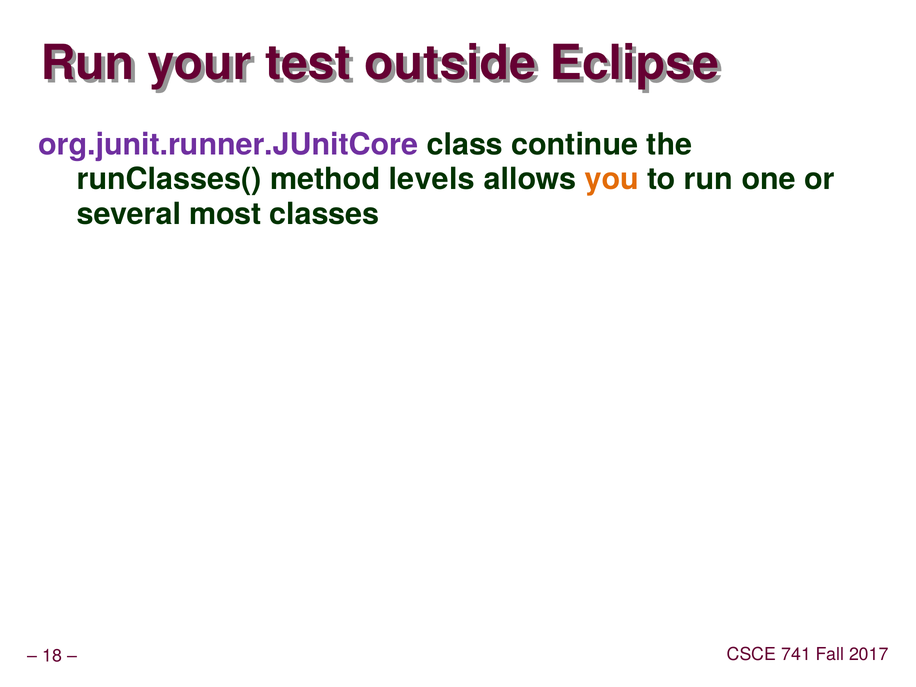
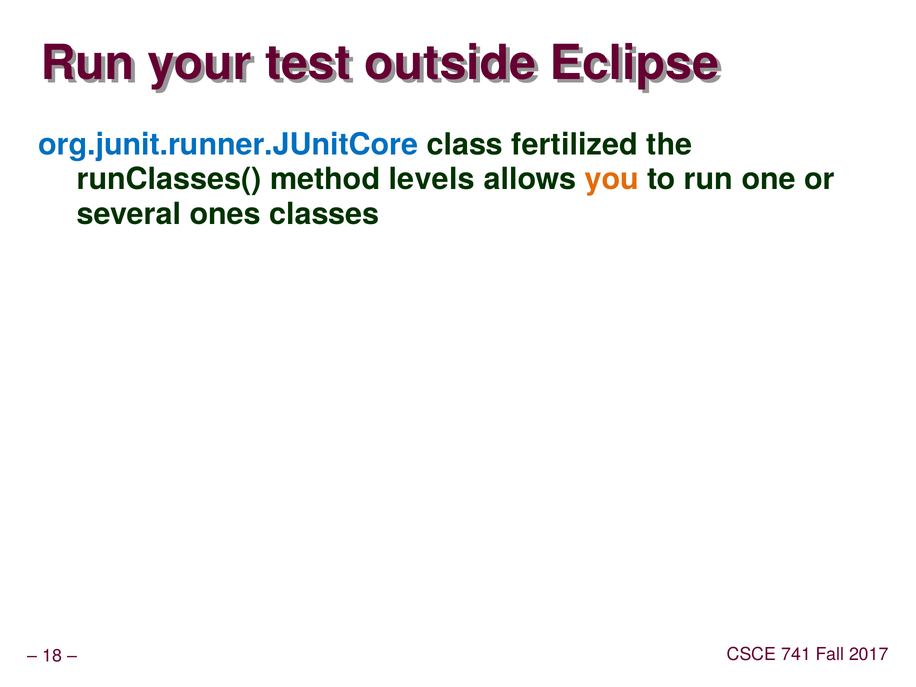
org.junit.runner.JUnitCore colour: purple -> blue
continue: continue -> fertilized
most: most -> ones
